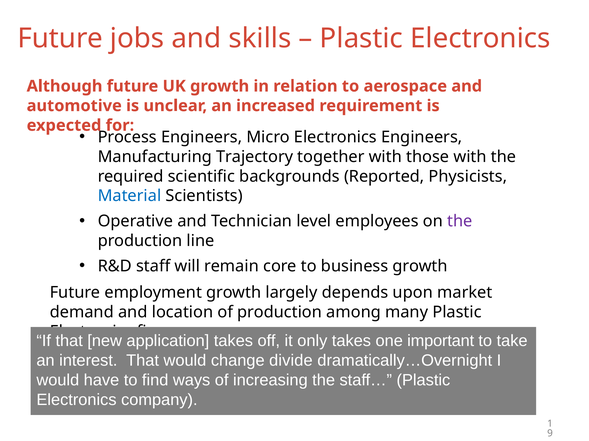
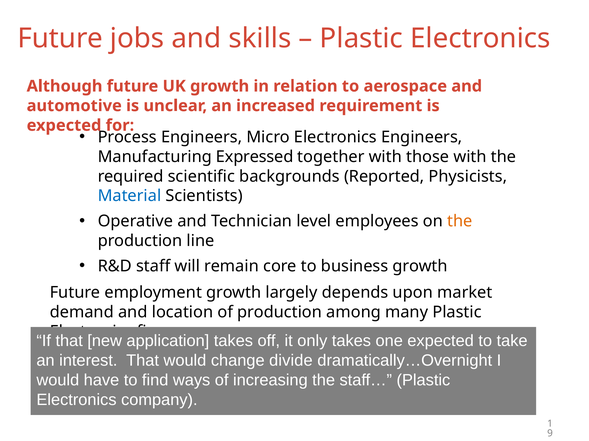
Trajectory: Trajectory -> Expressed
the at (460, 222) colour: purple -> orange
one important: important -> expected
